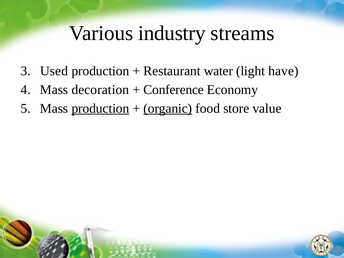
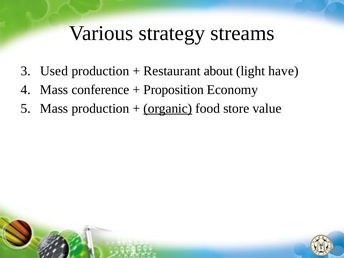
industry: industry -> strategy
water: water -> about
decoration: decoration -> conference
Conference: Conference -> Proposition
production at (100, 108) underline: present -> none
